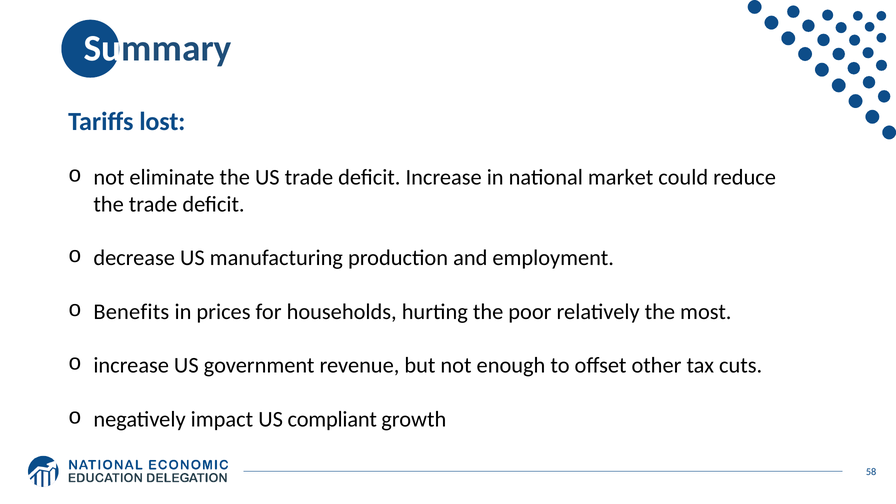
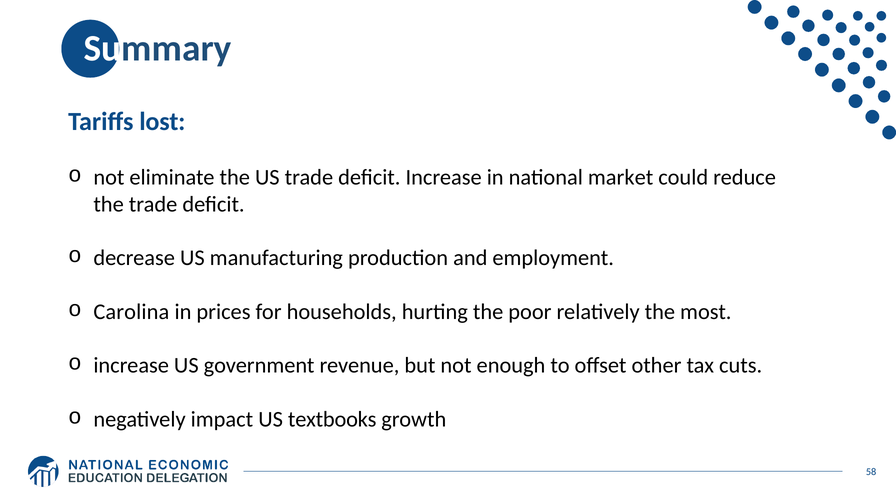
Benefits: Benefits -> Carolina
compliant: compliant -> textbooks
